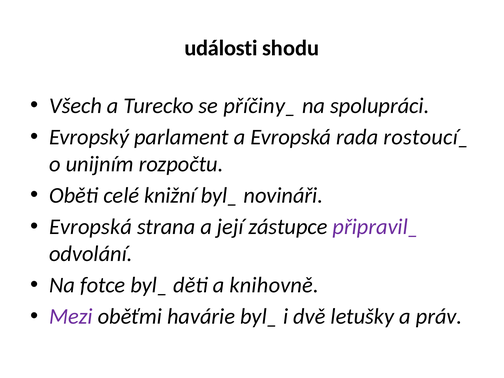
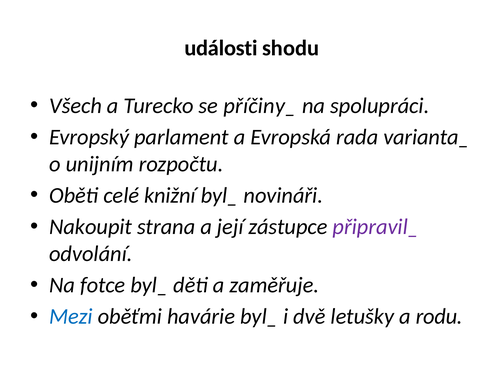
rostoucí_: rostoucí_ -> varianta_
Evropská at (91, 227): Evropská -> Nakoupit
knihovně: knihovně -> zaměřuje
Mezi colour: purple -> blue
práv: práv -> rodu
